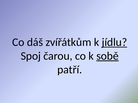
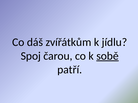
jídlu underline: present -> none
